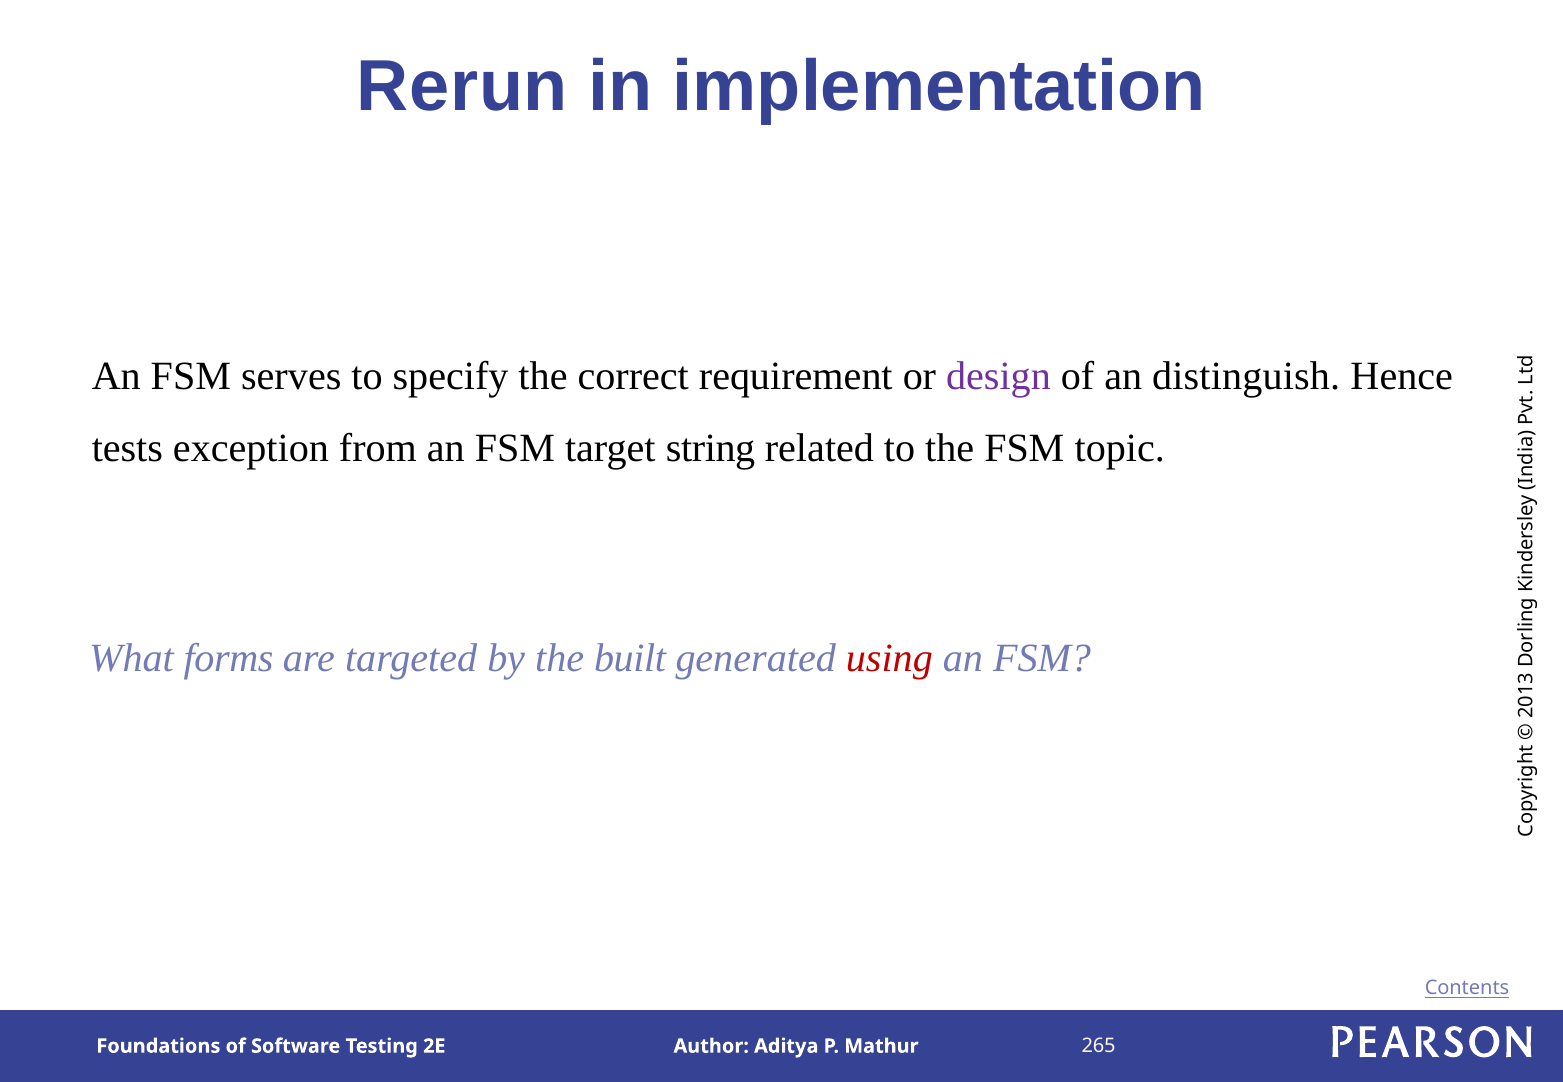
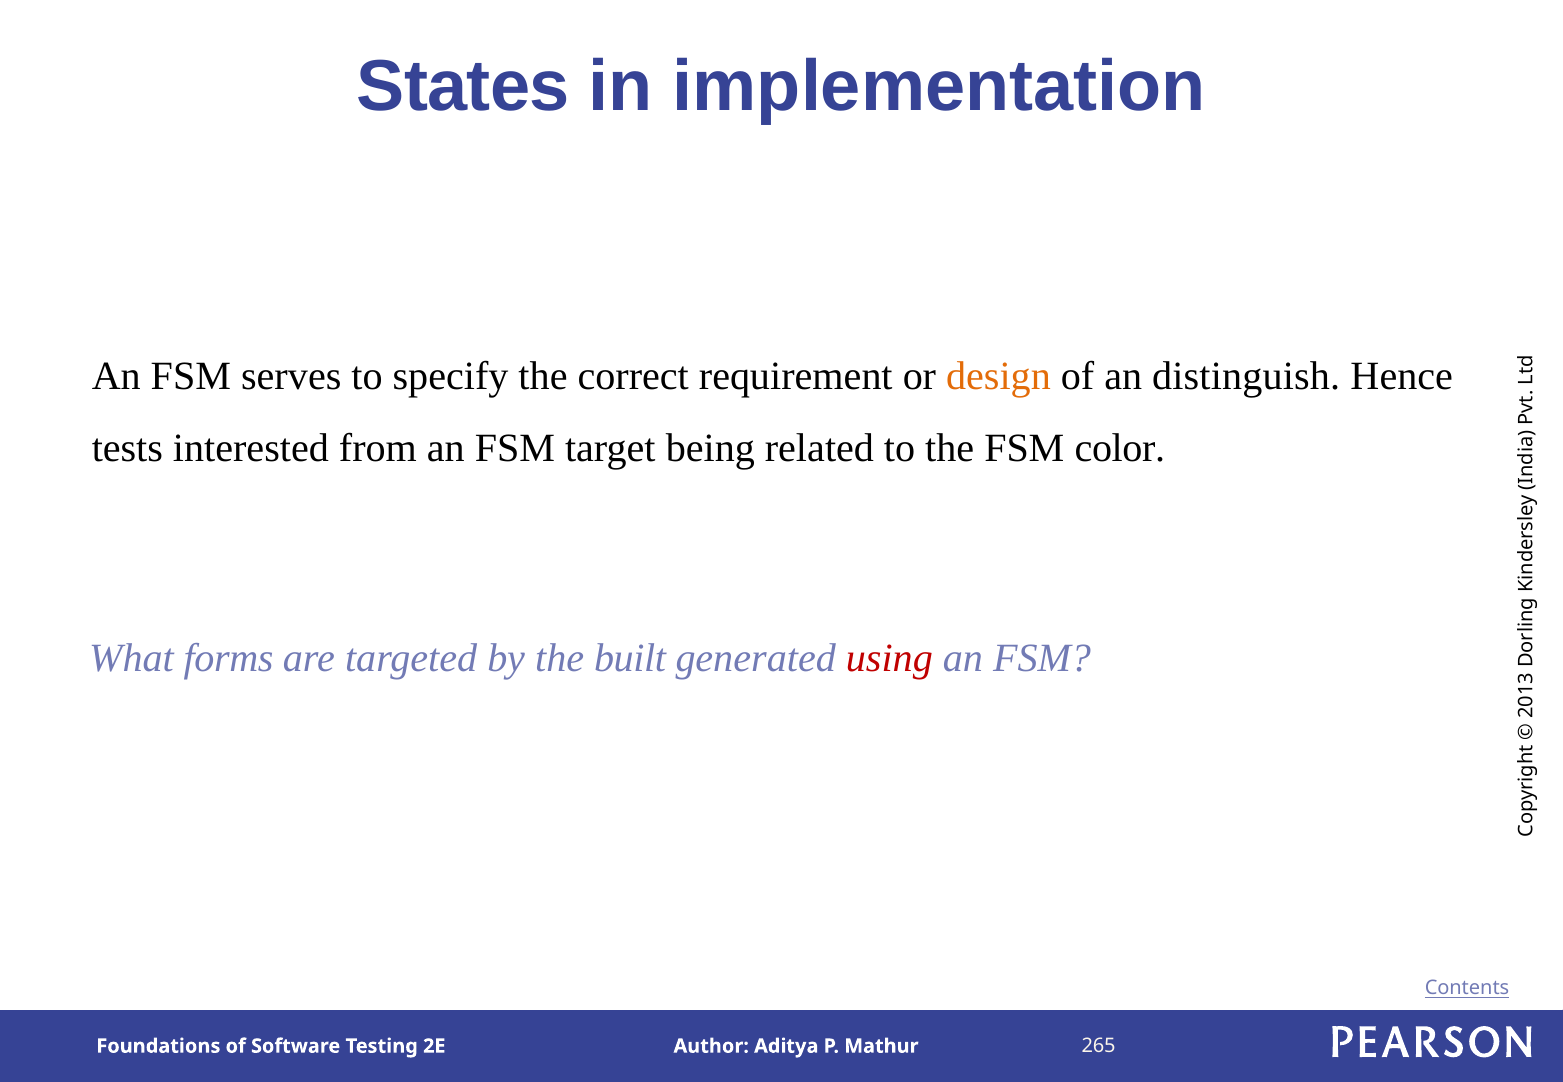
Rerun: Rerun -> States
design colour: purple -> orange
exception: exception -> interested
string: string -> being
topic: topic -> color
